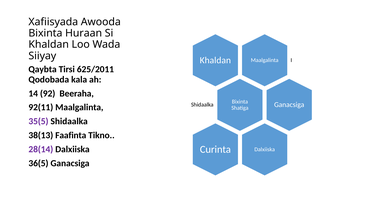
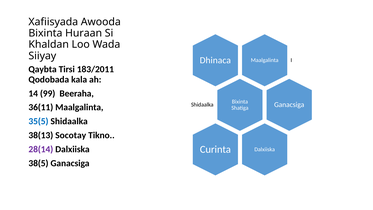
Khaldan at (215, 60): Khaldan -> Dhinaca
625/2011: 625/2011 -> 183/2011
92: 92 -> 99
92(11: 92(11 -> 36(11
35(5 colour: purple -> blue
Faafinta: Faafinta -> Socotay
36(5: 36(5 -> 38(5
